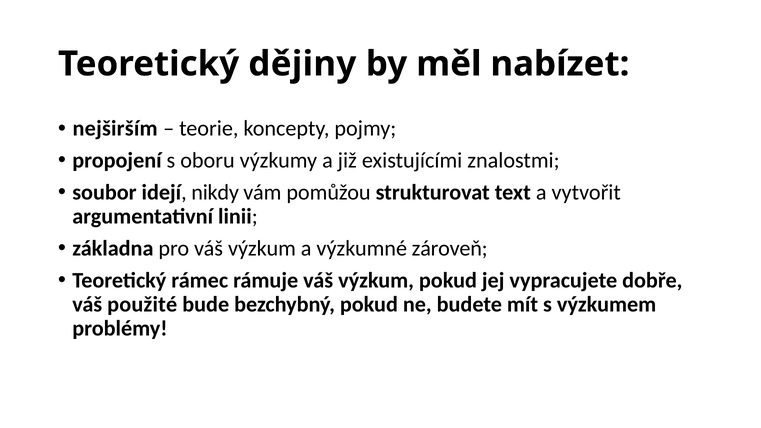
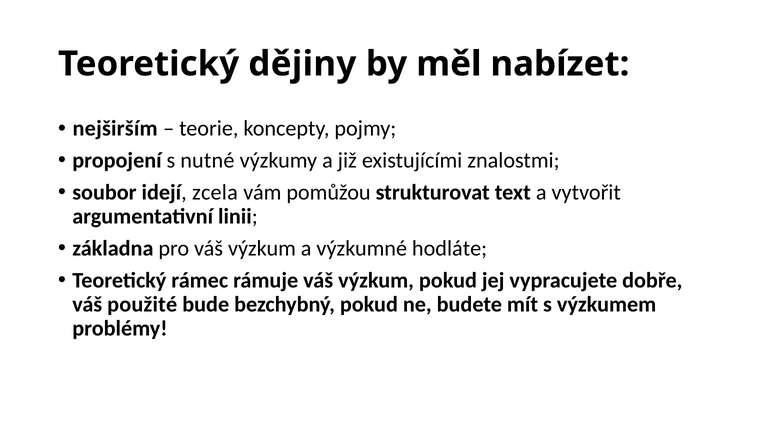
oboru: oboru -> nutné
nikdy: nikdy -> zcela
zároveň: zároveň -> hodláte
